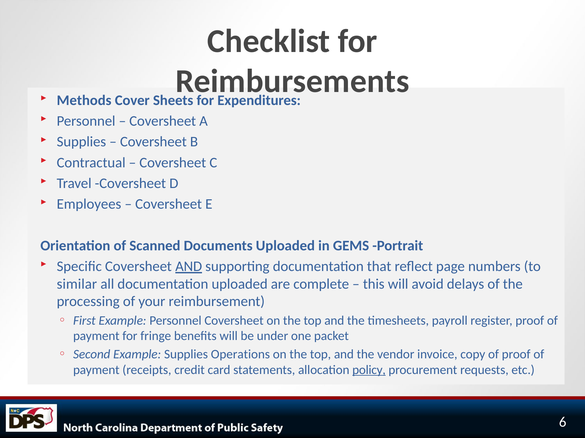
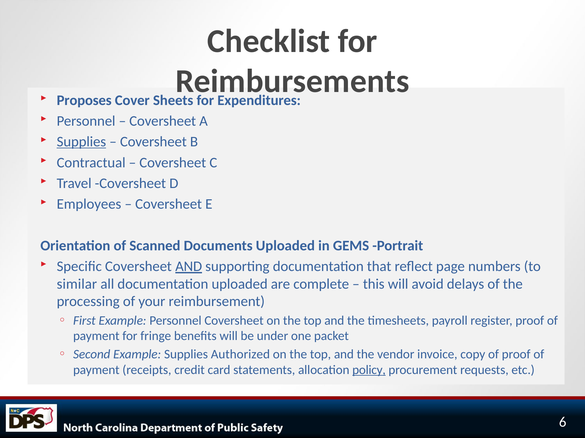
Methods: Methods -> Proposes
Supplies at (81, 142) underline: none -> present
Operations: Operations -> Authorized
